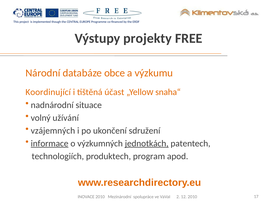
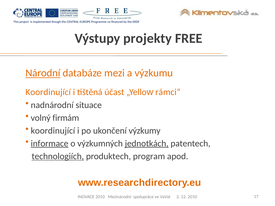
Národní underline: none -> present
obce: obce -> mezi
snaha“: snaha“ -> rámci“
užívání: užívání -> firmám
vzájemných at (53, 131): vzájemných -> koordinující
sdružení: sdružení -> výzkumy
technologiích underline: none -> present
